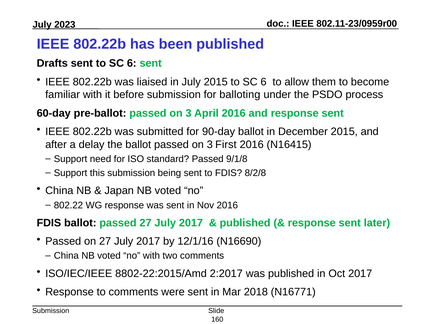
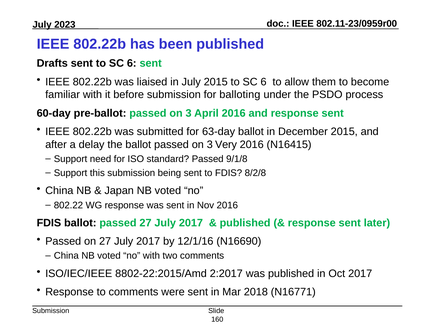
90-day: 90-day -> 63-day
First: First -> Very
